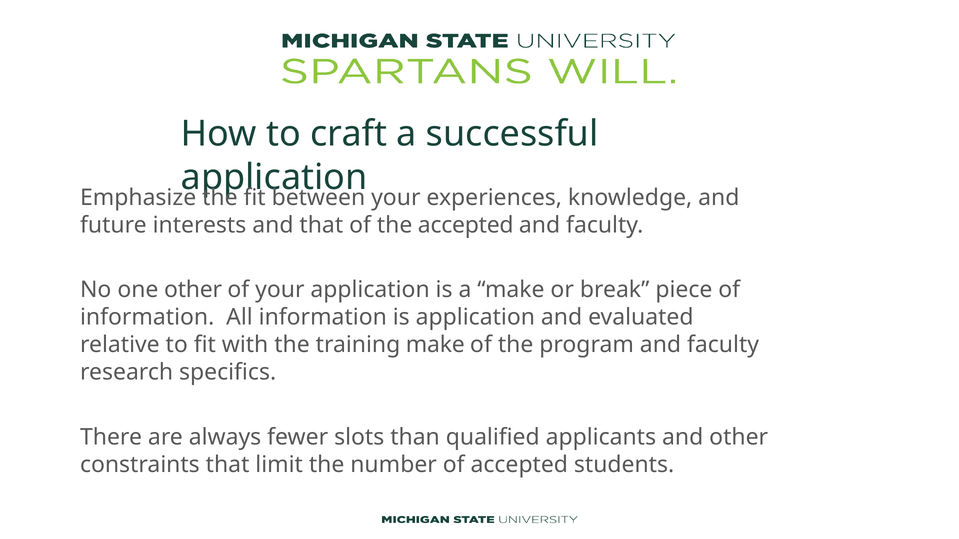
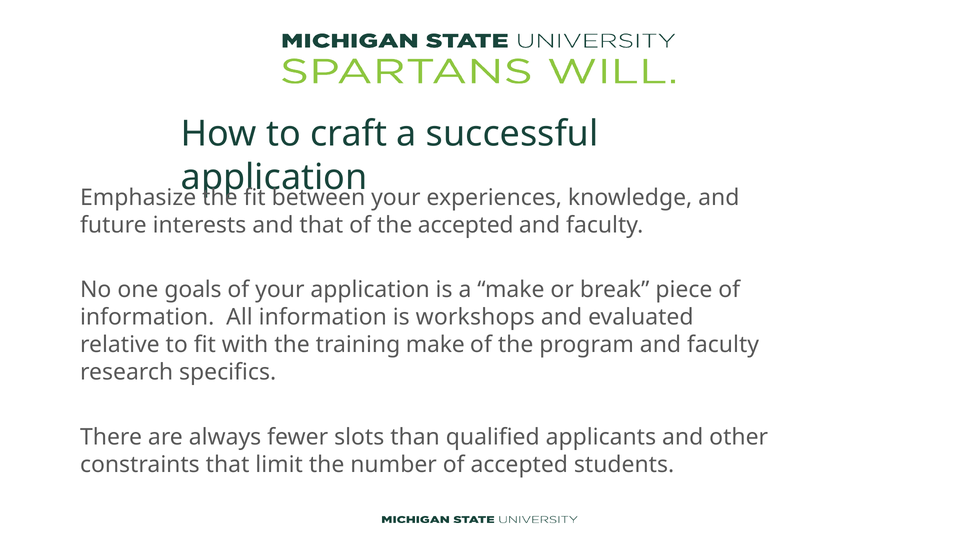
one other: other -> goals
is application: application -> workshops
